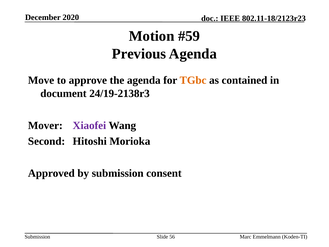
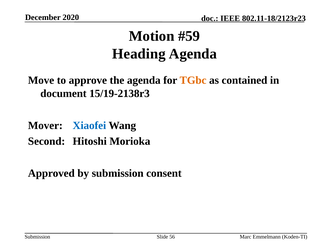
Previous: Previous -> Heading
24/19-2138r3: 24/19-2138r3 -> 15/19-2138r3
Xiaofei colour: purple -> blue
